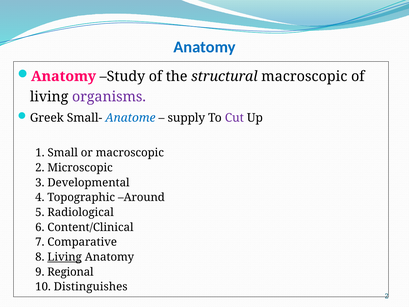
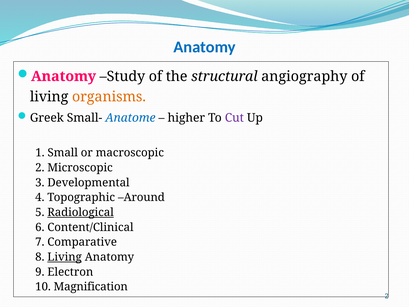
structural macroscopic: macroscopic -> angiography
organisms colour: purple -> orange
supply: supply -> higher
Radiological underline: none -> present
Regional: Regional -> Electron
Distinguishes: Distinguishes -> Magnification
